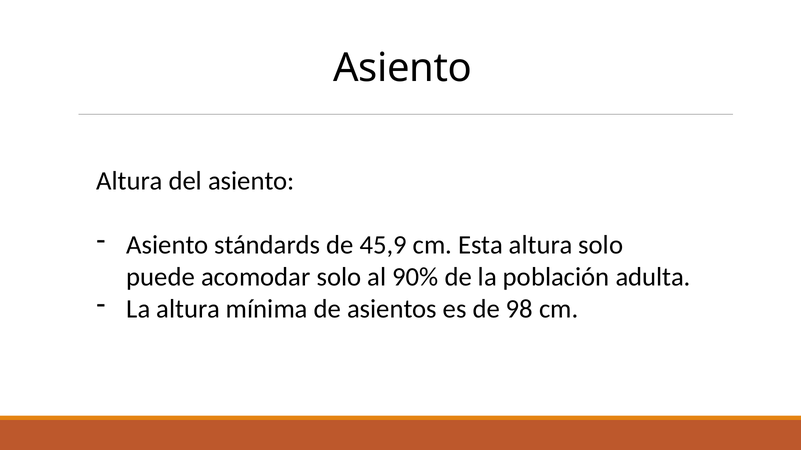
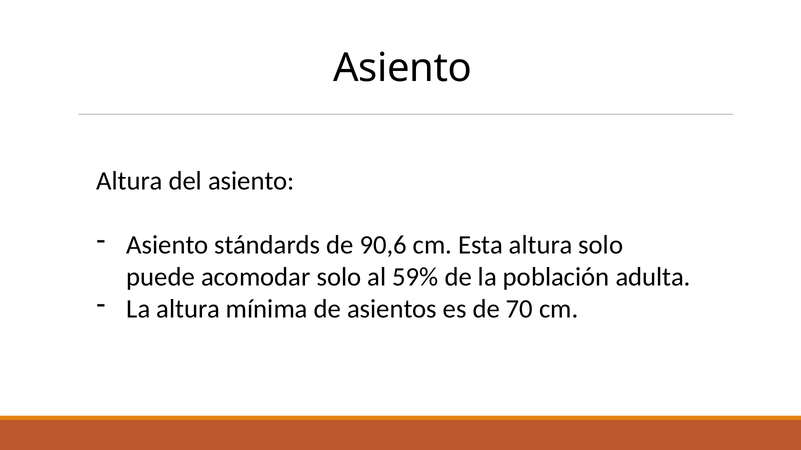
45,9: 45,9 -> 90,6
90%: 90% -> 59%
98: 98 -> 70
